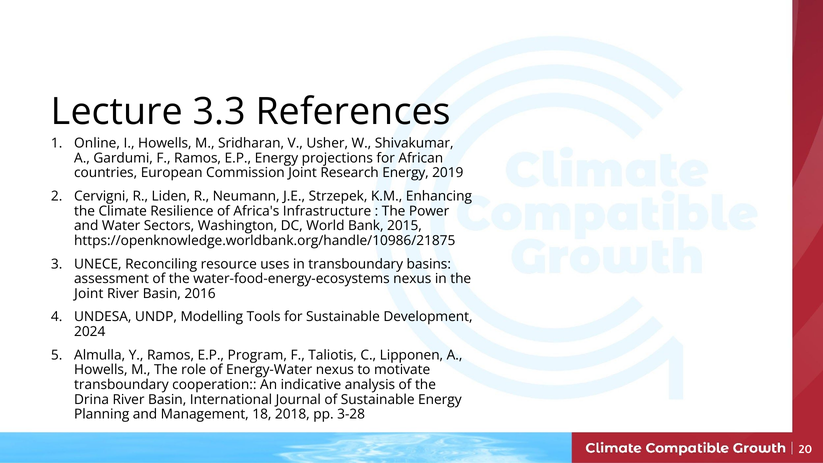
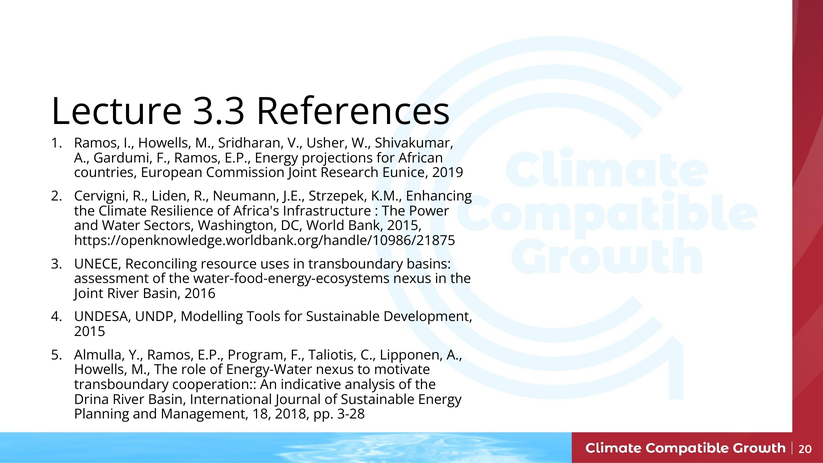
Online at (97, 143): Online -> Ramos
Research Energy: Energy -> Eunice
2024 at (90, 332): 2024 -> 2015
